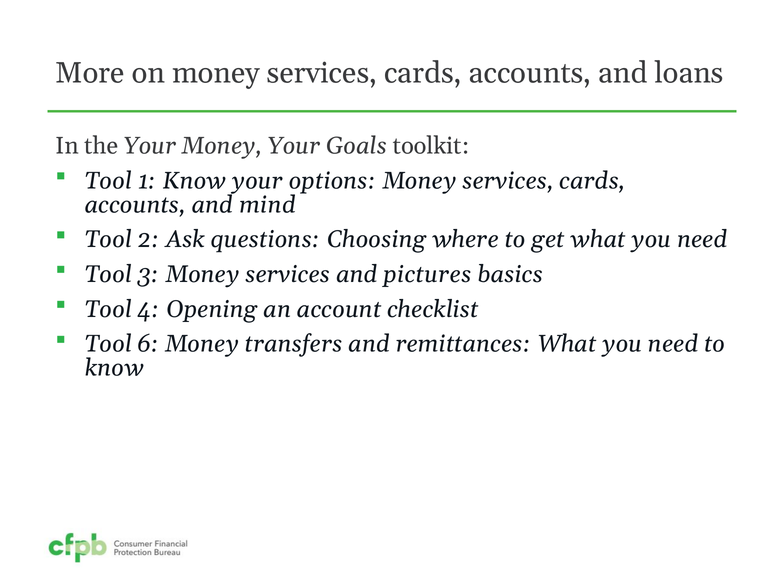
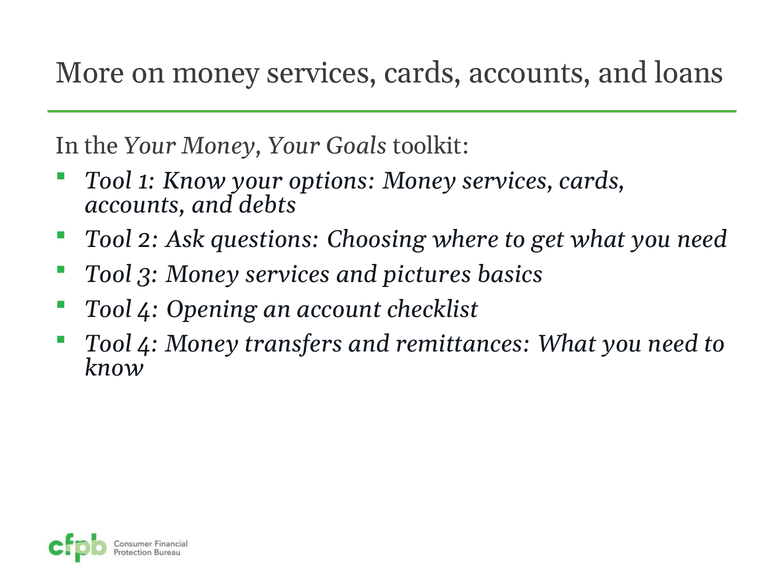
mind: mind -> debts
6 at (149, 344): 6 -> 4
